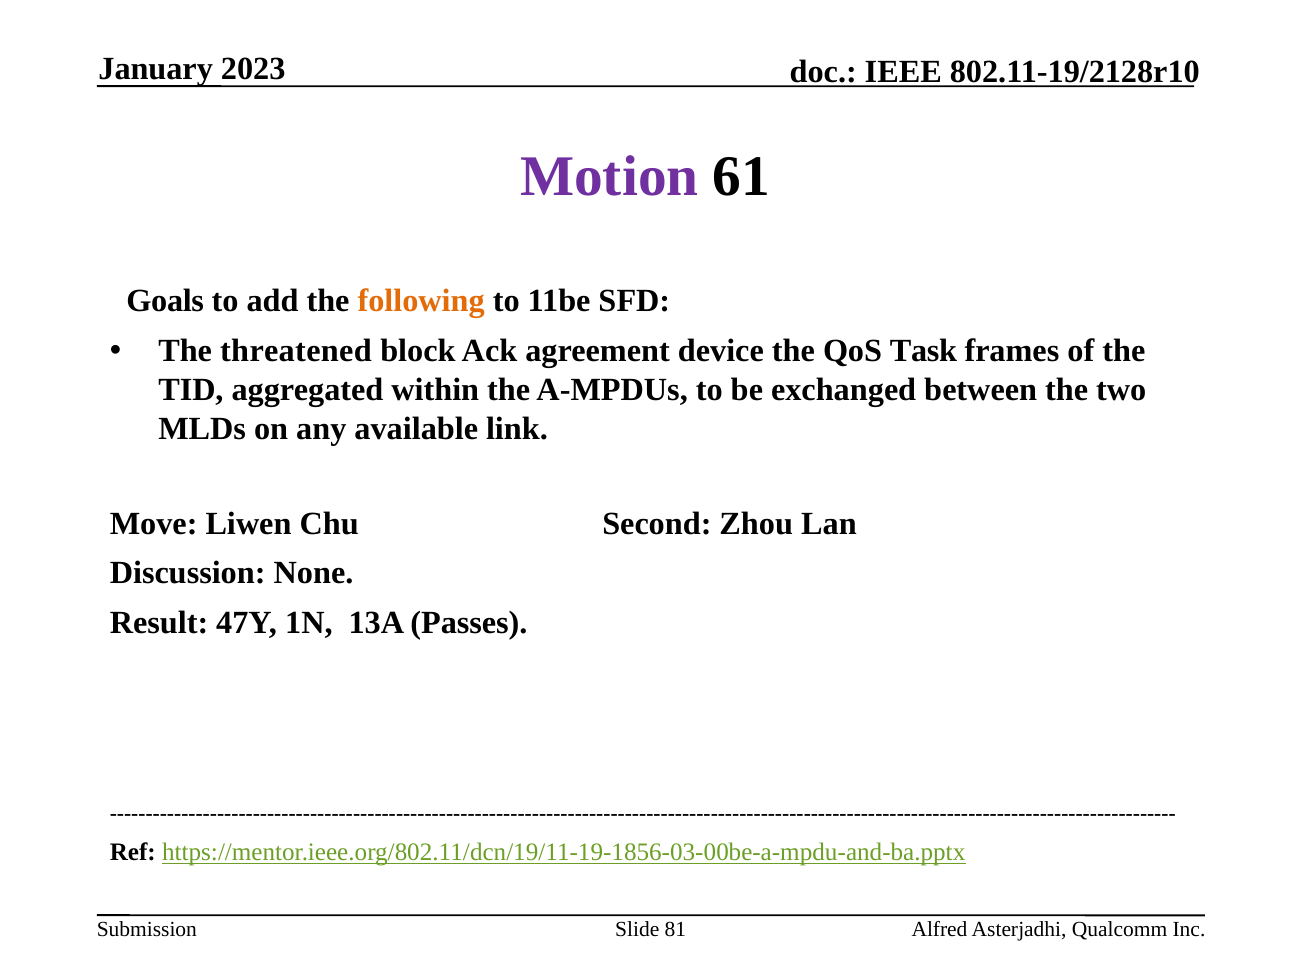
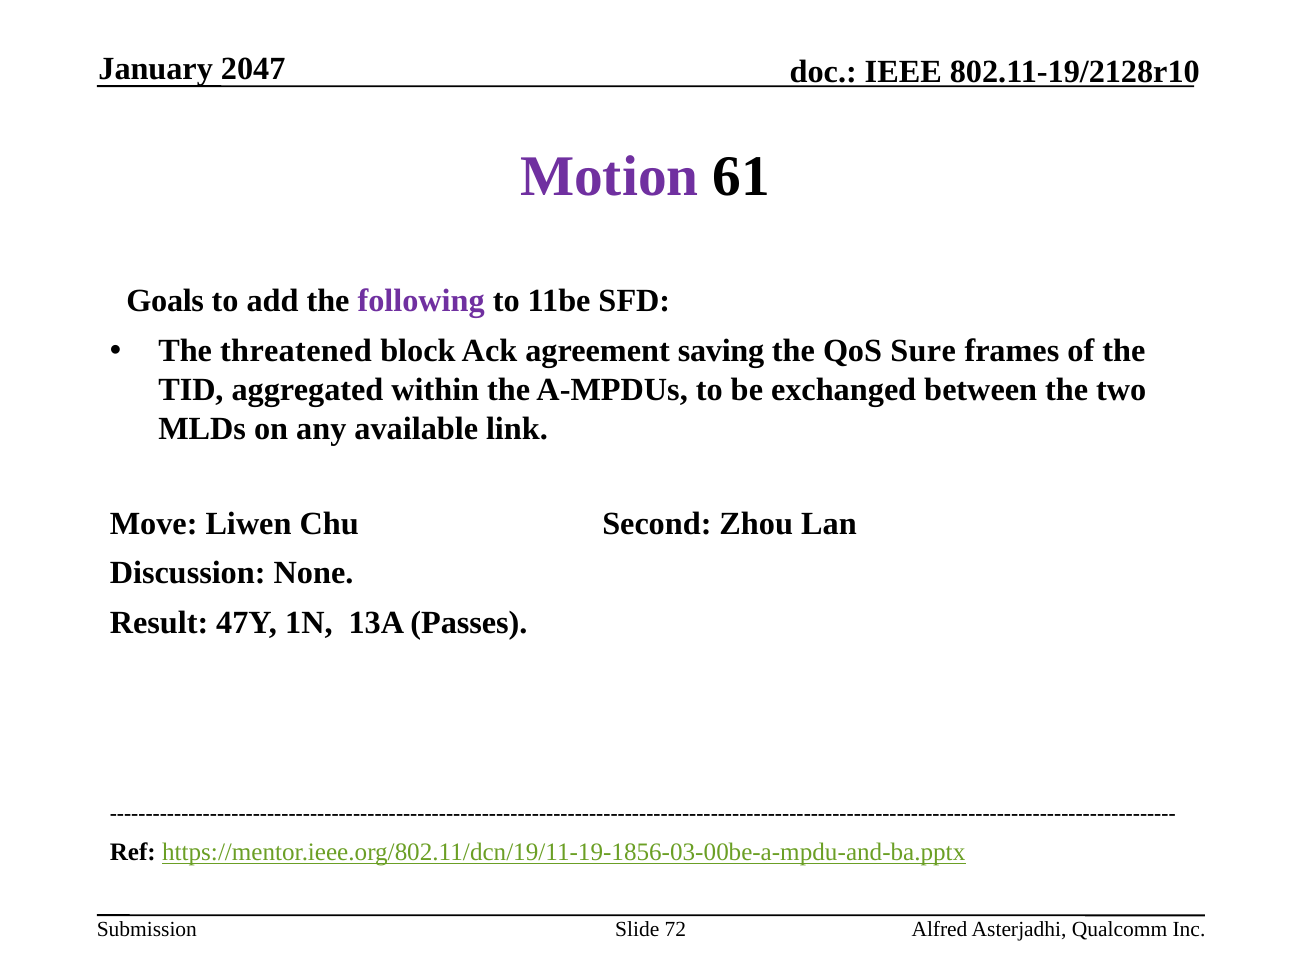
2023: 2023 -> 2047
following colour: orange -> purple
device: device -> saving
Task: Task -> Sure
81: 81 -> 72
